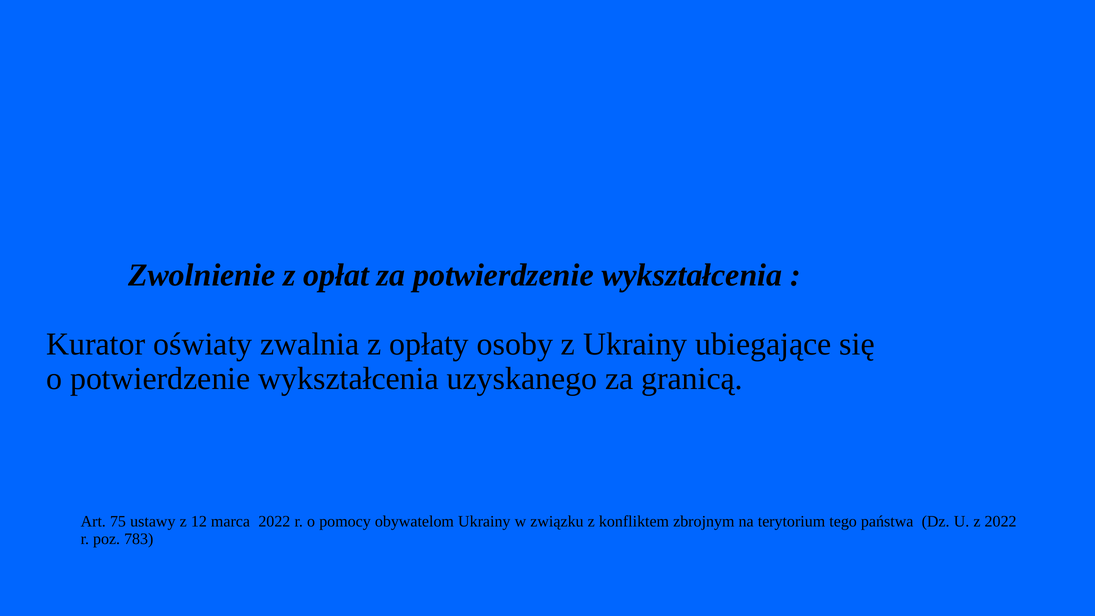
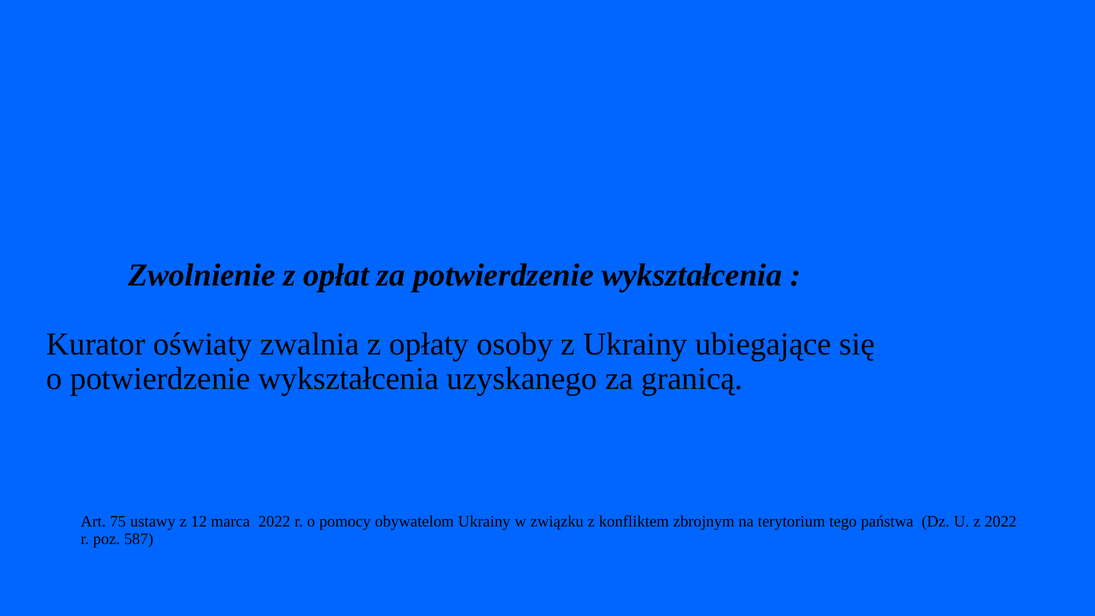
783: 783 -> 587
